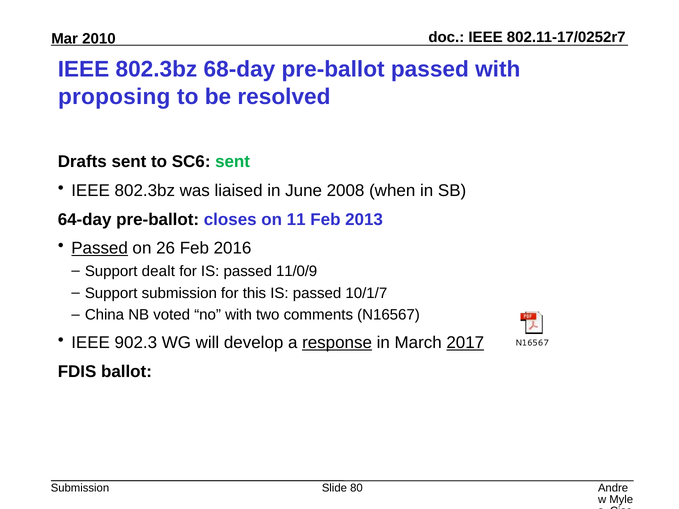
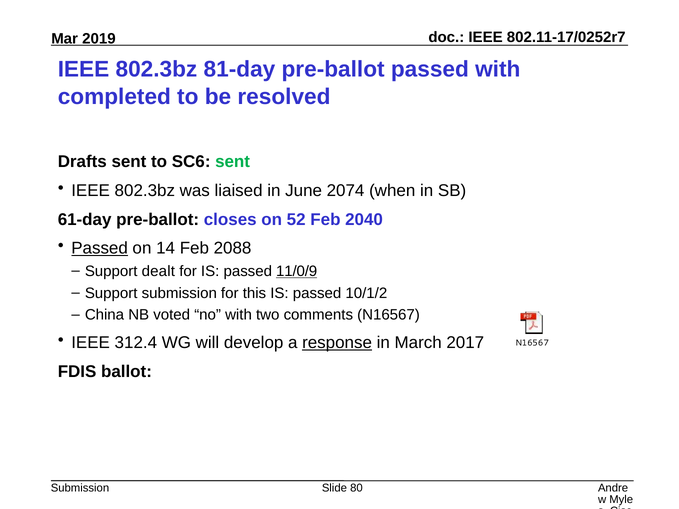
2010: 2010 -> 2019
68-day: 68-day -> 81-day
proposing: proposing -> completed
2008: 2008 -> 2074
64-day: 64-day -> 61-day
11: 11 -> 52
2013: 2013 -> 2040
26: 26 -> 14
2016: 2016 -> 2088
11/0/9 underline: none -> present
10/1/7: 10/1/7 -> 10/1/2
902.3: 902.3 -> 312.4
2017 underline: present -> none
